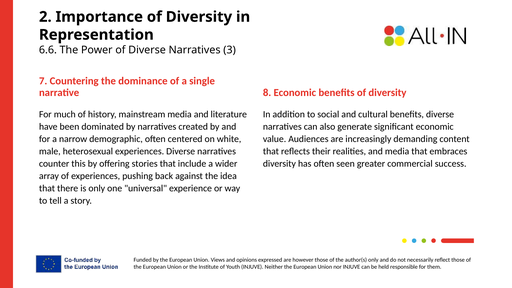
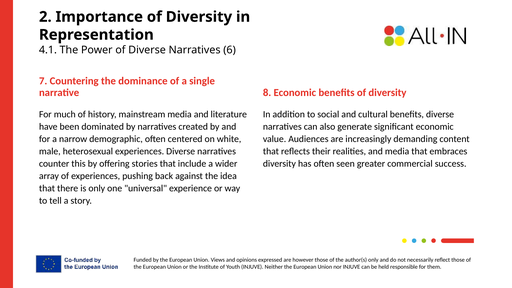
6.6: 6.6 -> 4.1
3: 3 -> 6
